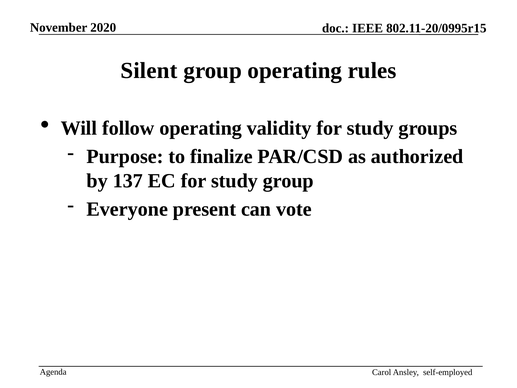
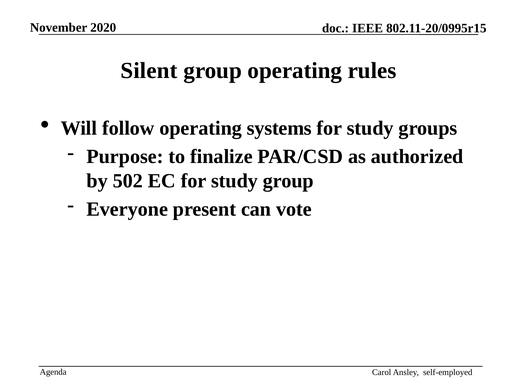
validity: validity -> systems
137: 137 -> 502
